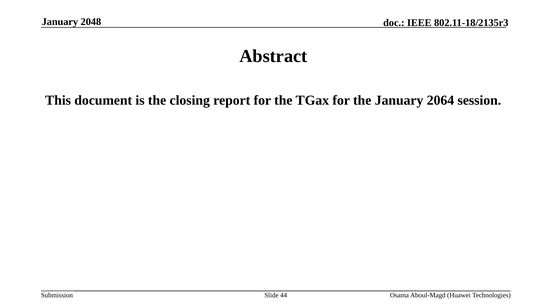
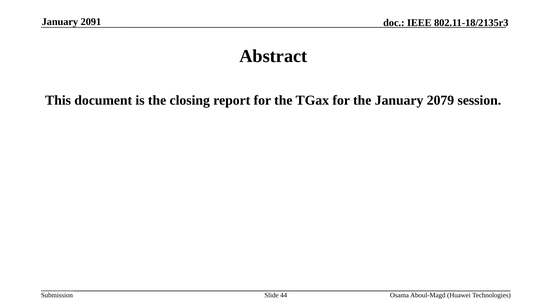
2048: 2048 -> 2091
2064: 2064 -> 2079
